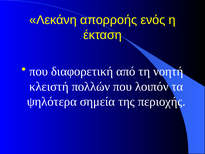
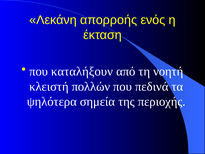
διαφορετική: διαφορετική -> καταλήξουν
λοιπόν: λοιπόν -> πεδινά
